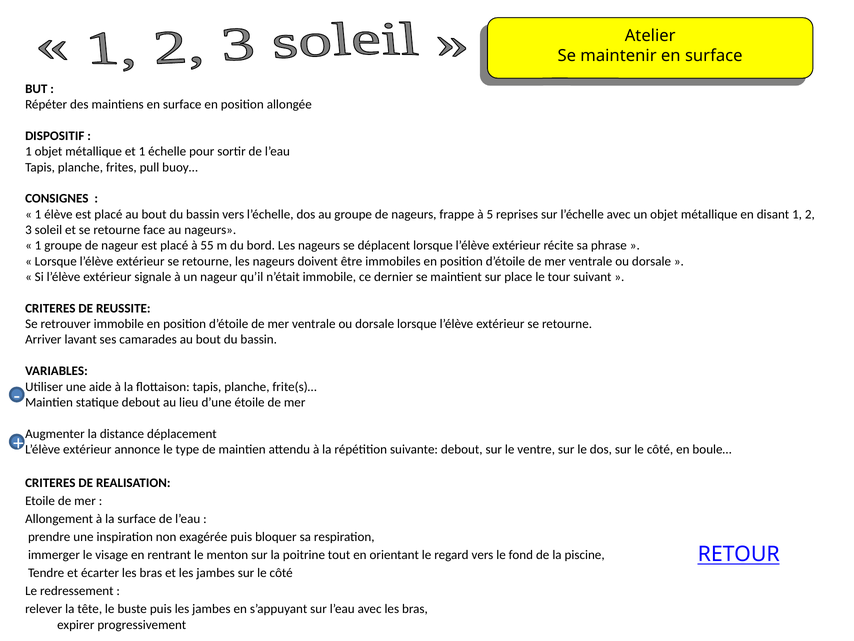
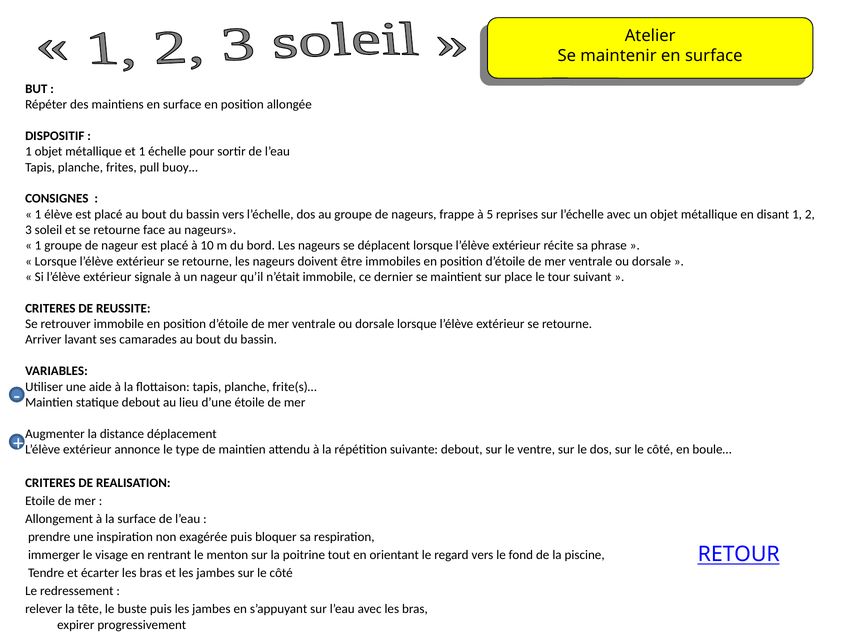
55: 55 -> 10
